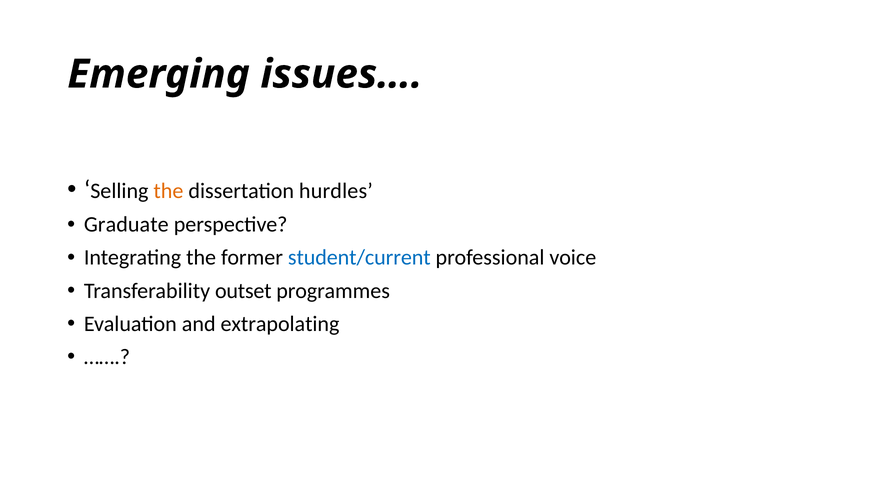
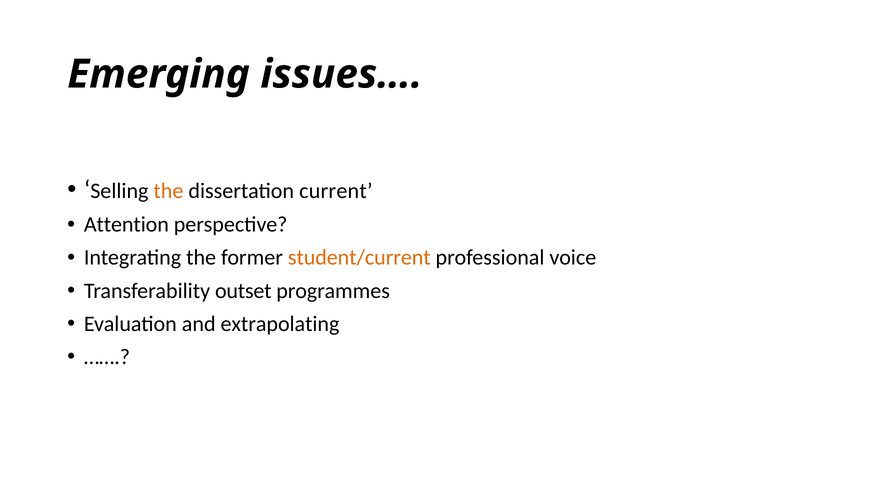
hurdles: hurdles -> current
Graduate: Graduate -> Attention
student/current colour: blue -> orange
